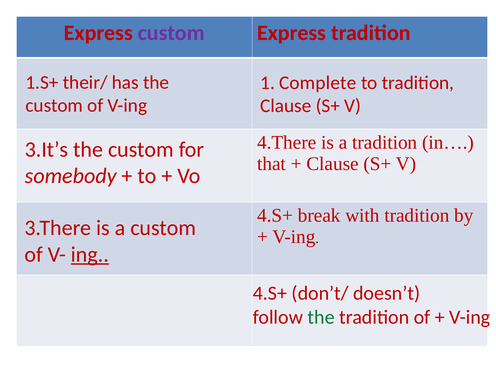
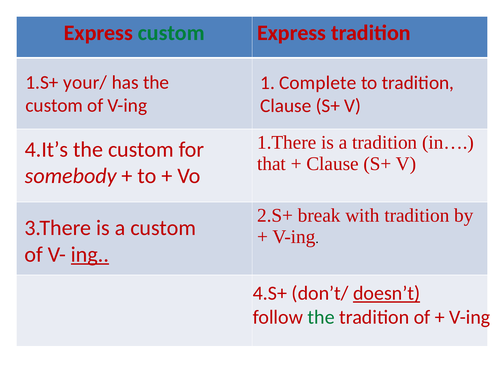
custom at (171, 33) colour: purple -> green
their/: their/ -> your/
4.There: 4.There -> 1.There
3.It’s: 3.It’s -> 4.It’s
4.S+ at (275, 215): 4.S+ -> 2.S+
doesn’t underline: none -> present
